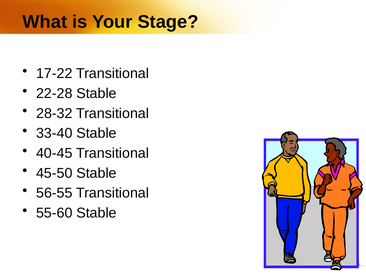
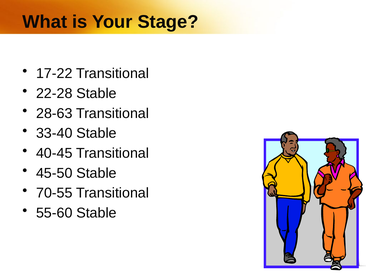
28-32: 28-32 -> 28-63
56-55: 56-55 -> 70-55
